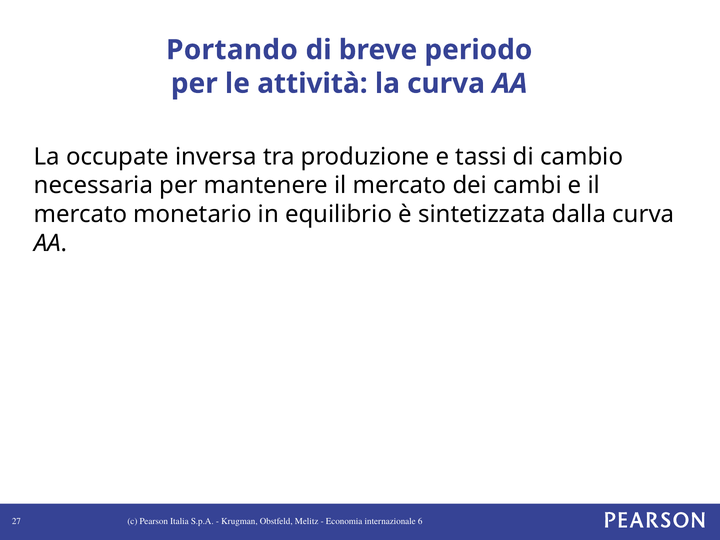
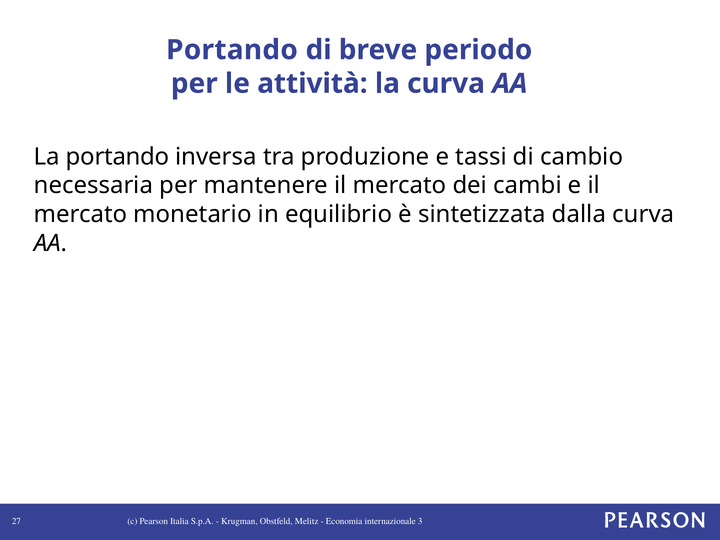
La occupate: occupate -> portando
6: 6 -> 3
